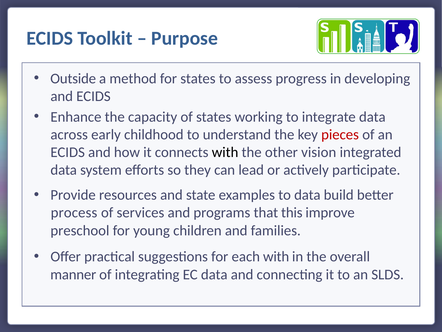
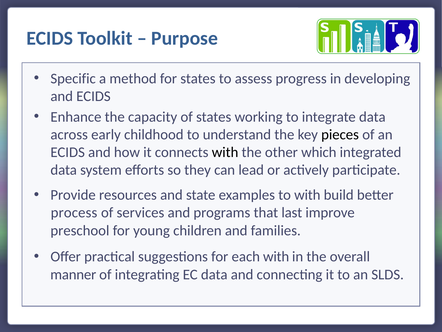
Outside: Outside -> Specific
pieces colour: red -> black
vision: vision -> which
to data: data -> with
this: this -> last
